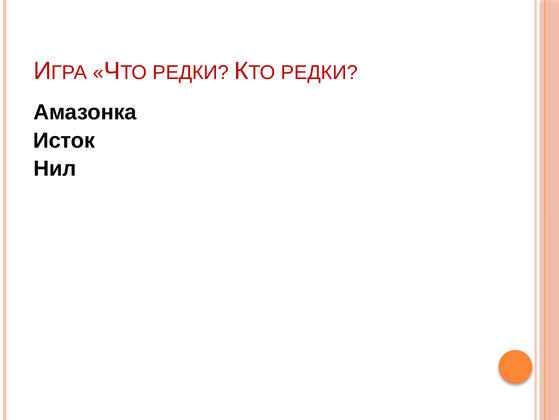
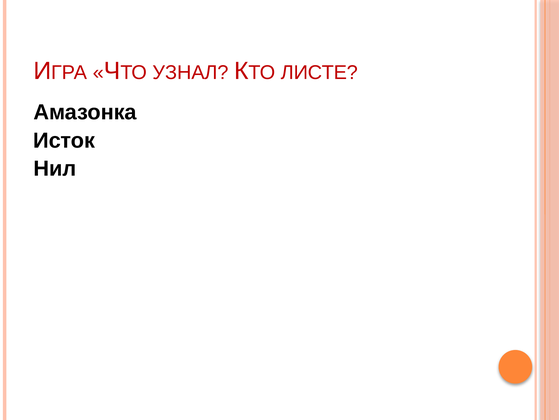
РЕДКИ at (191, 72): РЕДКИ -> УЗНАЛ
РЕДКИ at (319, 72): РЕДКИ -> ЛИСТЕ
